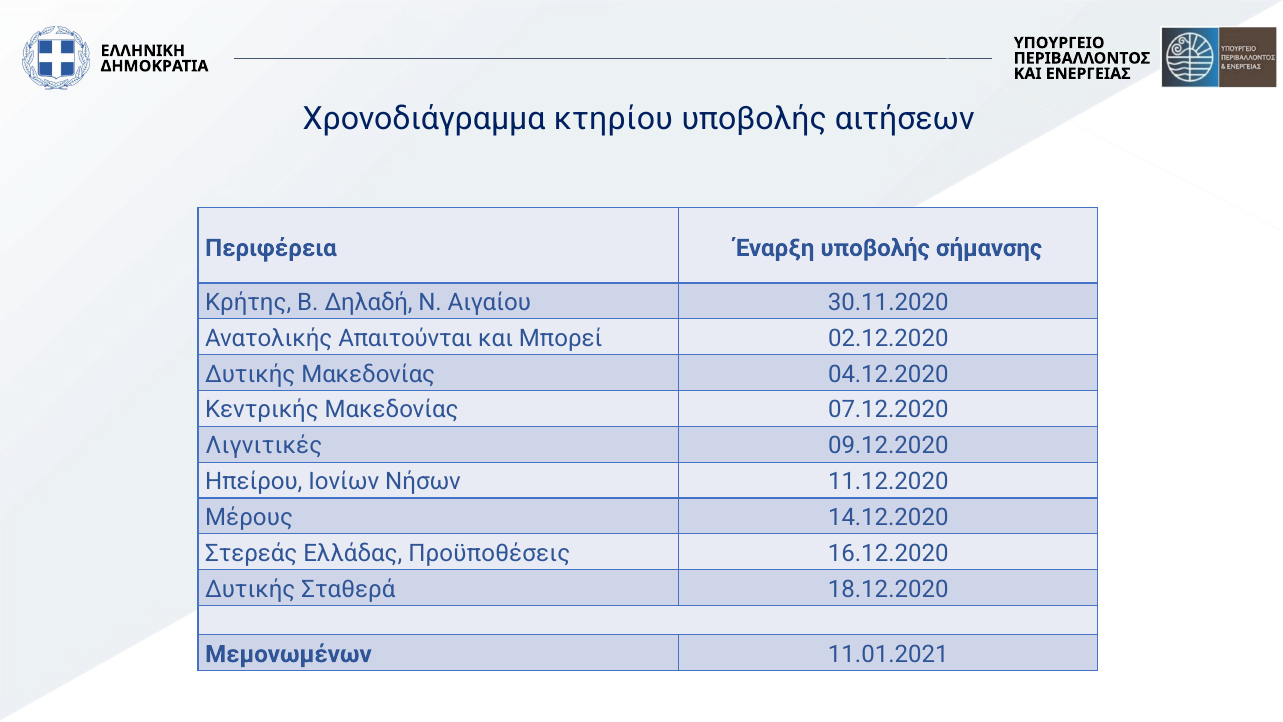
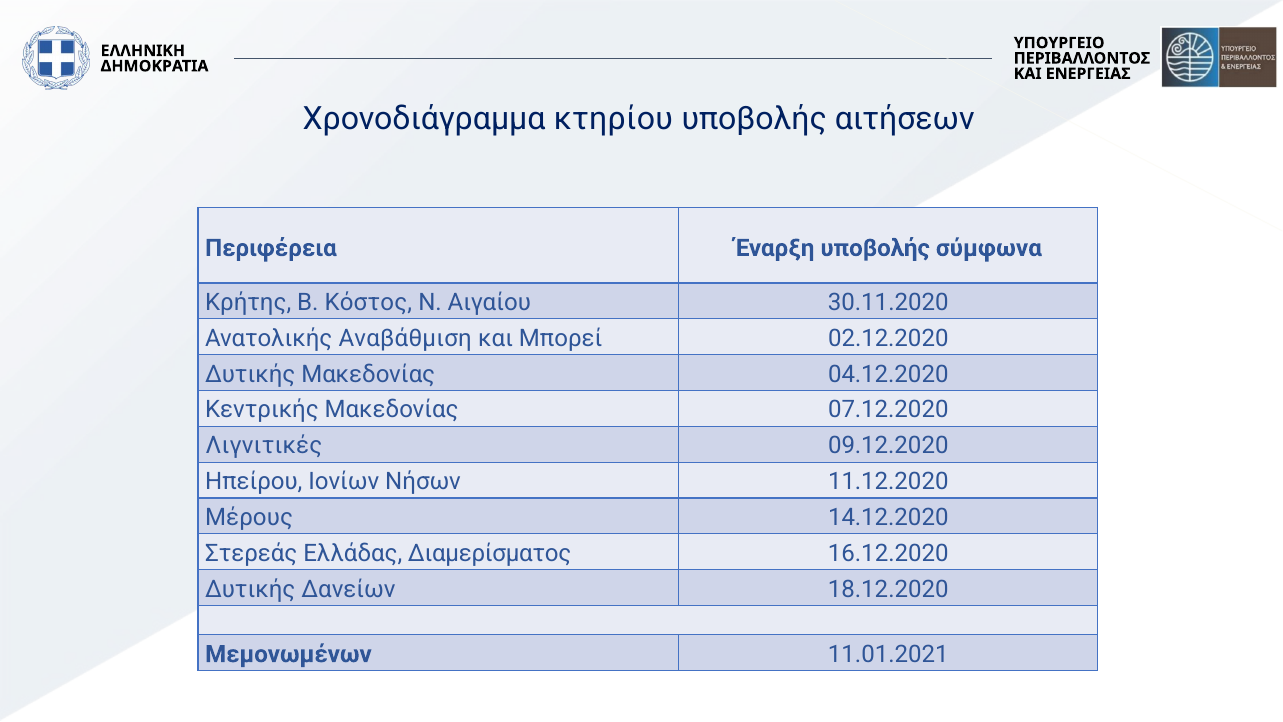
σήμανσης: σήμανσης -> σύμφωνα
Δηλαδή: Δηλαδή -> Κόστος
Απαιτούνται: Απαιτούνται -> Αναβάθμιση
Προϋποθέσεις: Προϋποθέσεις -> Διαμερίσματος
Σταθερά: Σταθερά -> Δανείων
